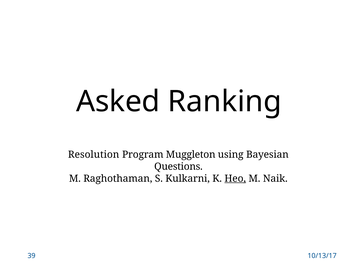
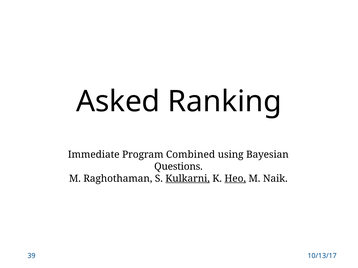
Resolution: Resolution -> Immediate
Muggleton: Muggleton -> Combined
Kulkarni underline: none -> present
